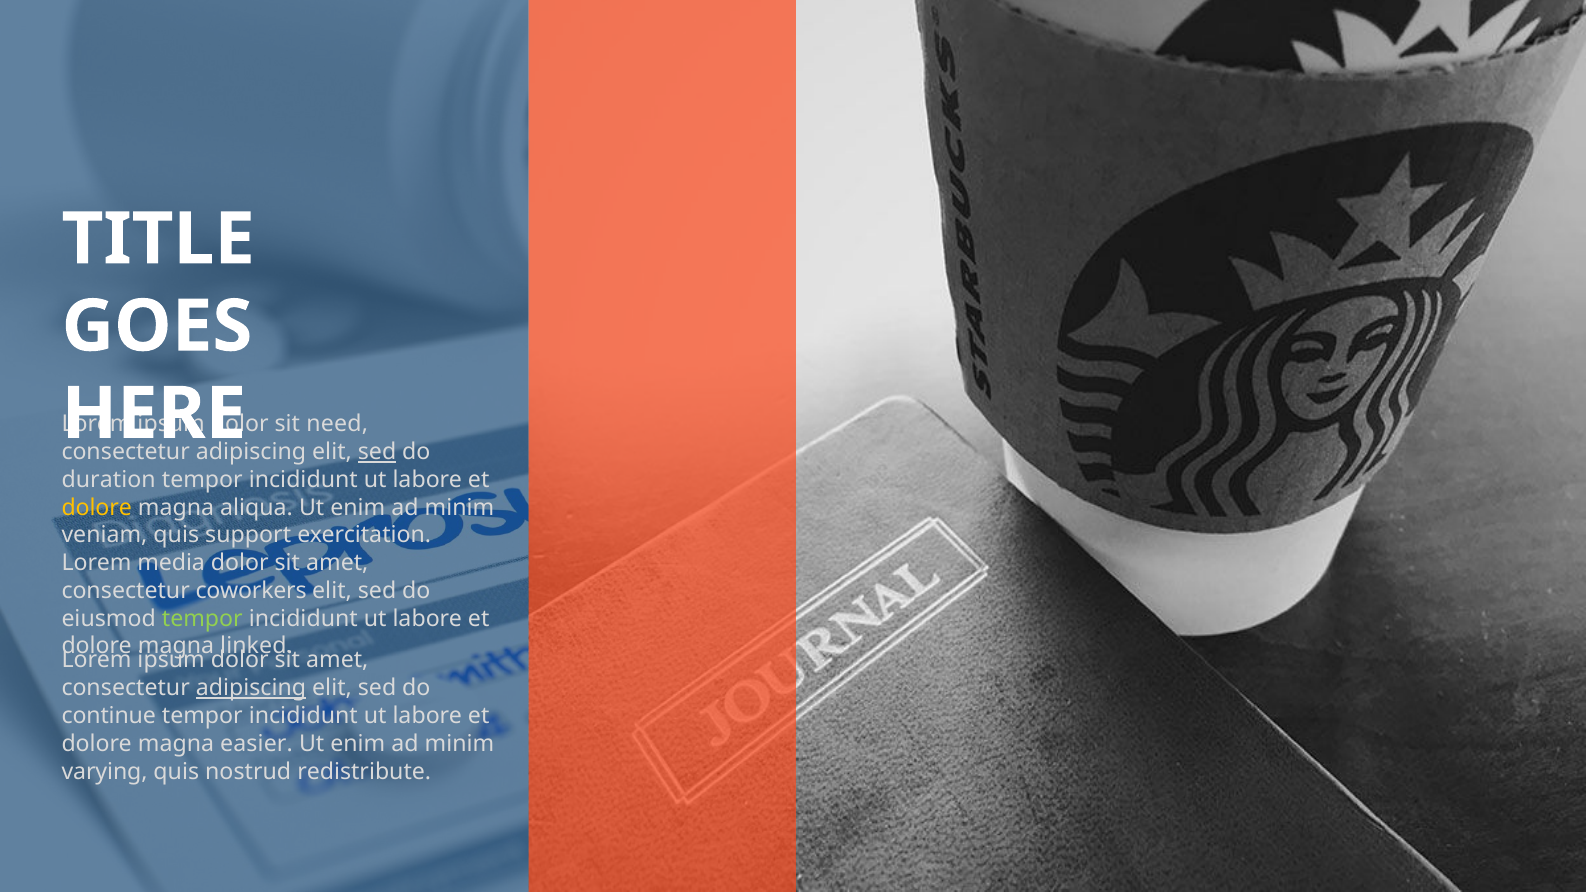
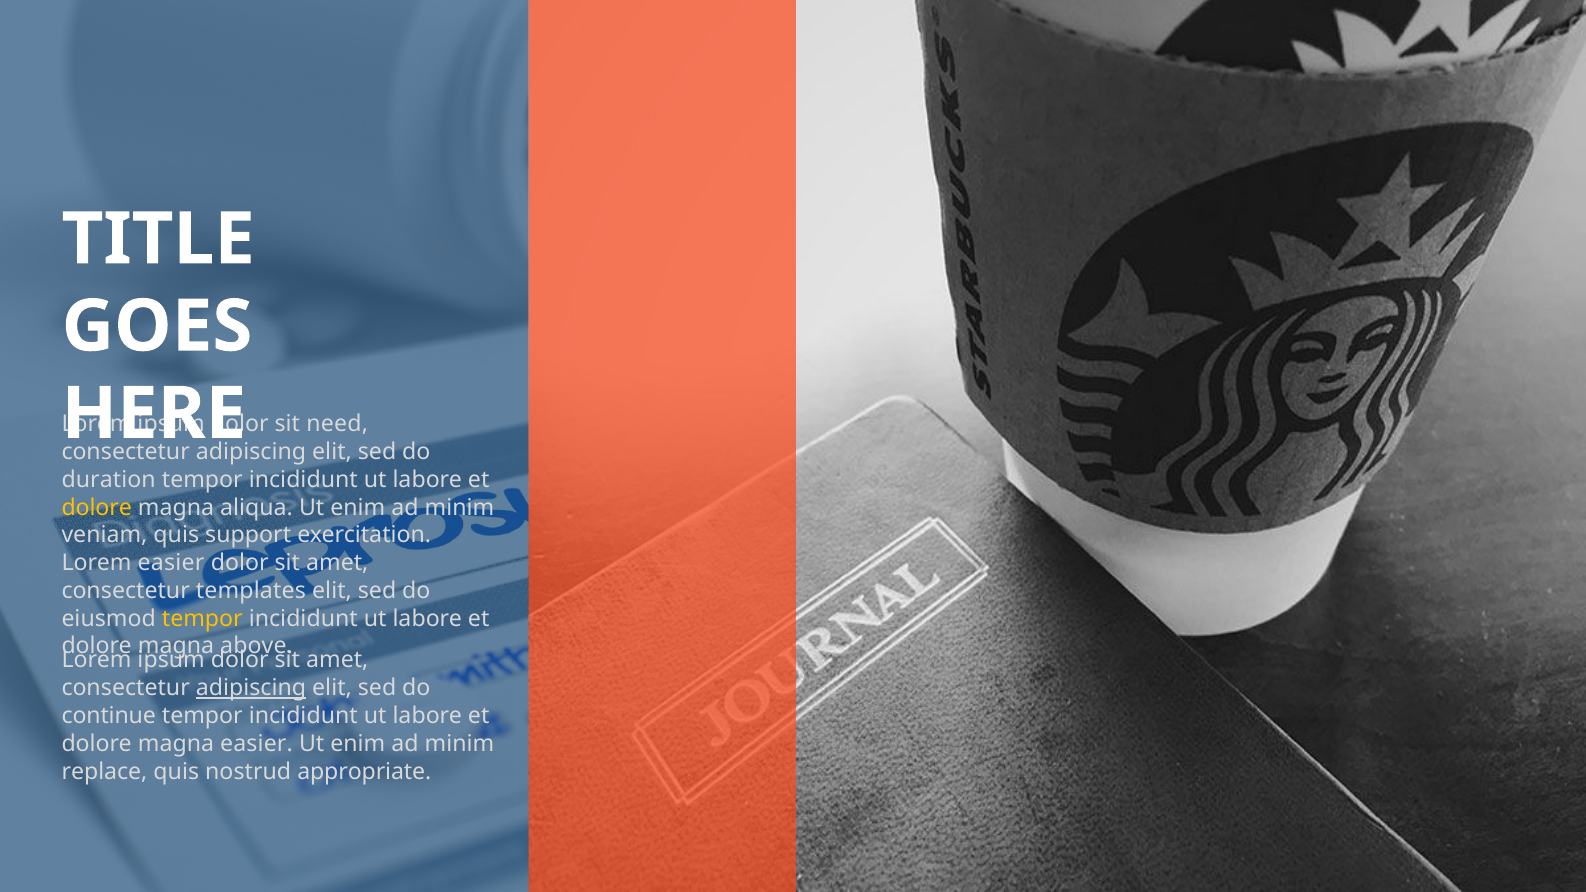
sed at (377, 452) underline: present -> none
Lorem media: media -> easier
coworkers: coworkers -> templates
tempor at (202, 619) colour: light green -> yellow
linked: linked -> above
varying: varying -> replace
redistribute: redistribute -> appropriate
